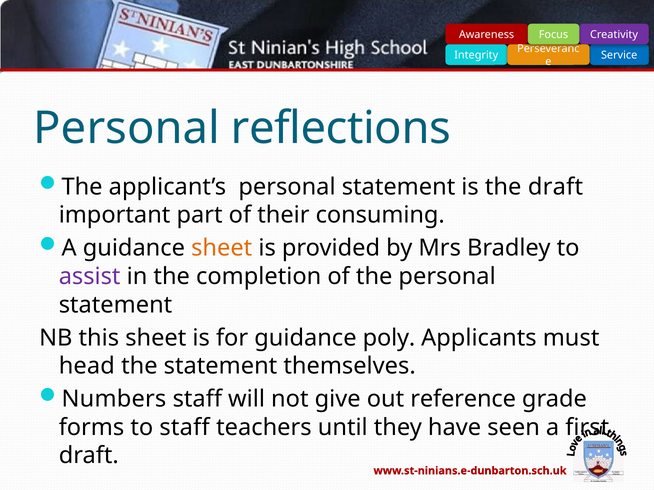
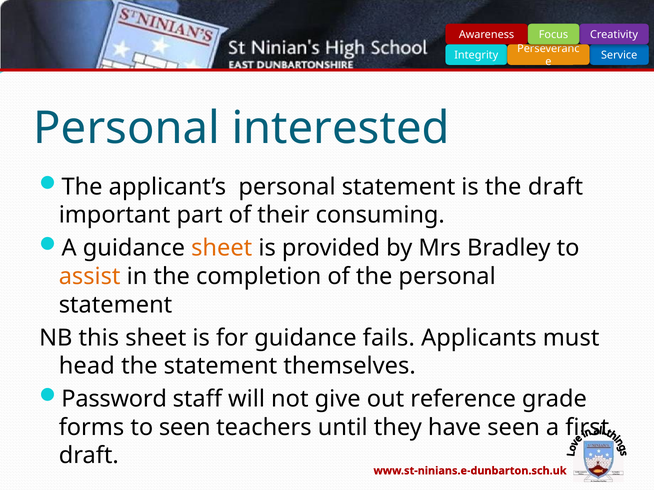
reflections: reflections -> interested
assist colour: purple -> orange
poly: poly -> fails
Numbers: Numbers -> Password
to staff: staff -> seen
